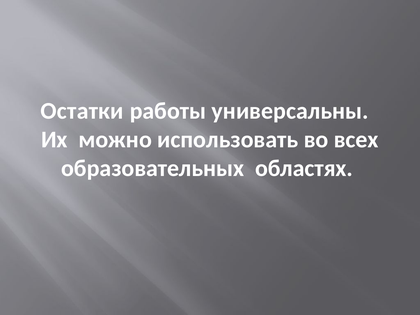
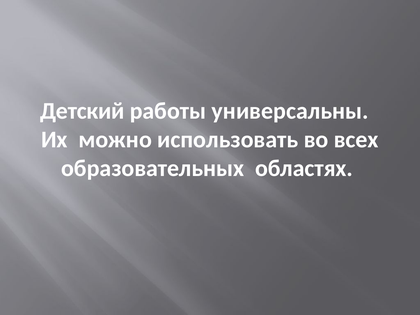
Остатки: Остатки -> Детский
